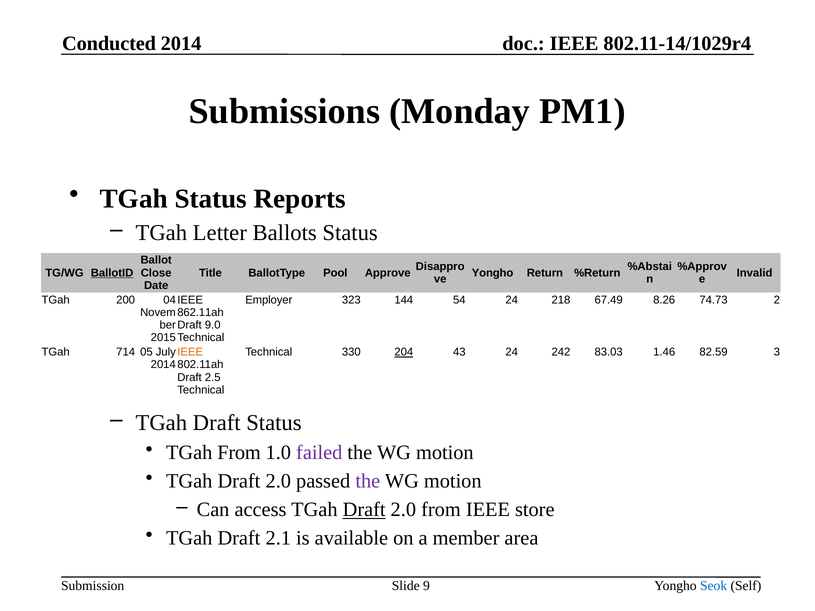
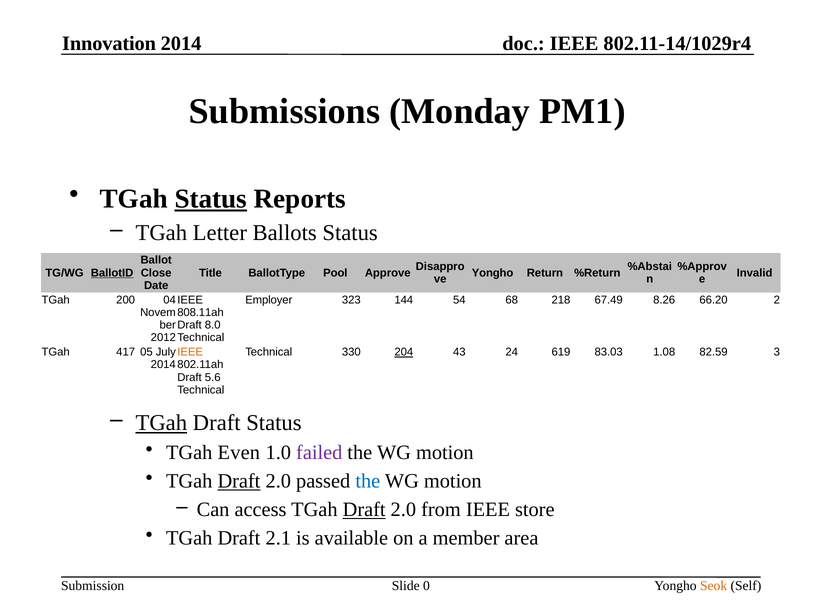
Conducted: Conducted -> Innovation
Status at (211, 199) underline: none -> present
54 24: 24 -> 68
74.73: 74.73 -> 66.20
862.11ah: 862.11ah -> 808.11ah
9.0: 9.0 -> 8.0
2015: 2015 -> 2012
714: 714 -> 417
242: 242 -> 619
1.46: 1.46 -> 1.08
2.5: 2.5 -> 5.6
TGah at (161, 423) underline: none -> present
TGah From: From -> Even
Draft at (239, 481) underline: none -> present
the at (368, 481) colour: purple -> blue
9: 9 -> 0
Seok colour: blue -> orange
